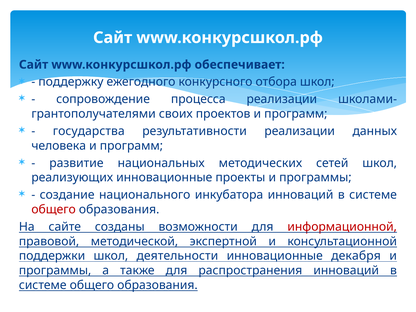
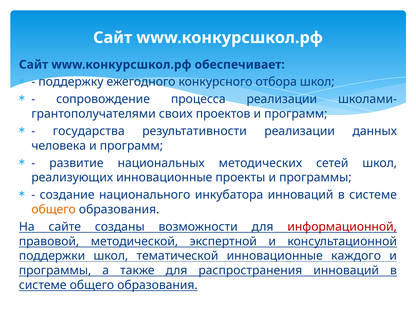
общего at (54, 210) colour: red -> orange
деятельности: деятельности -> тематической
декабря: декабря -> каждого
